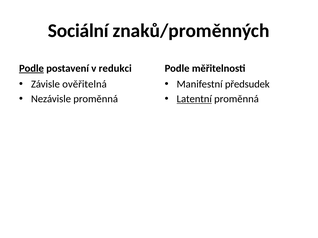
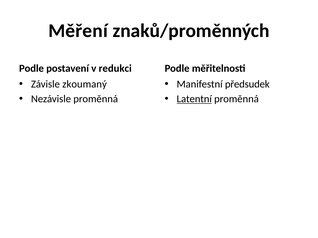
Sociální: Sociální -> Měření
Podle at (31, 68) underline: present -> none
ověřitelná: ověřitelná -> zkoumaný
